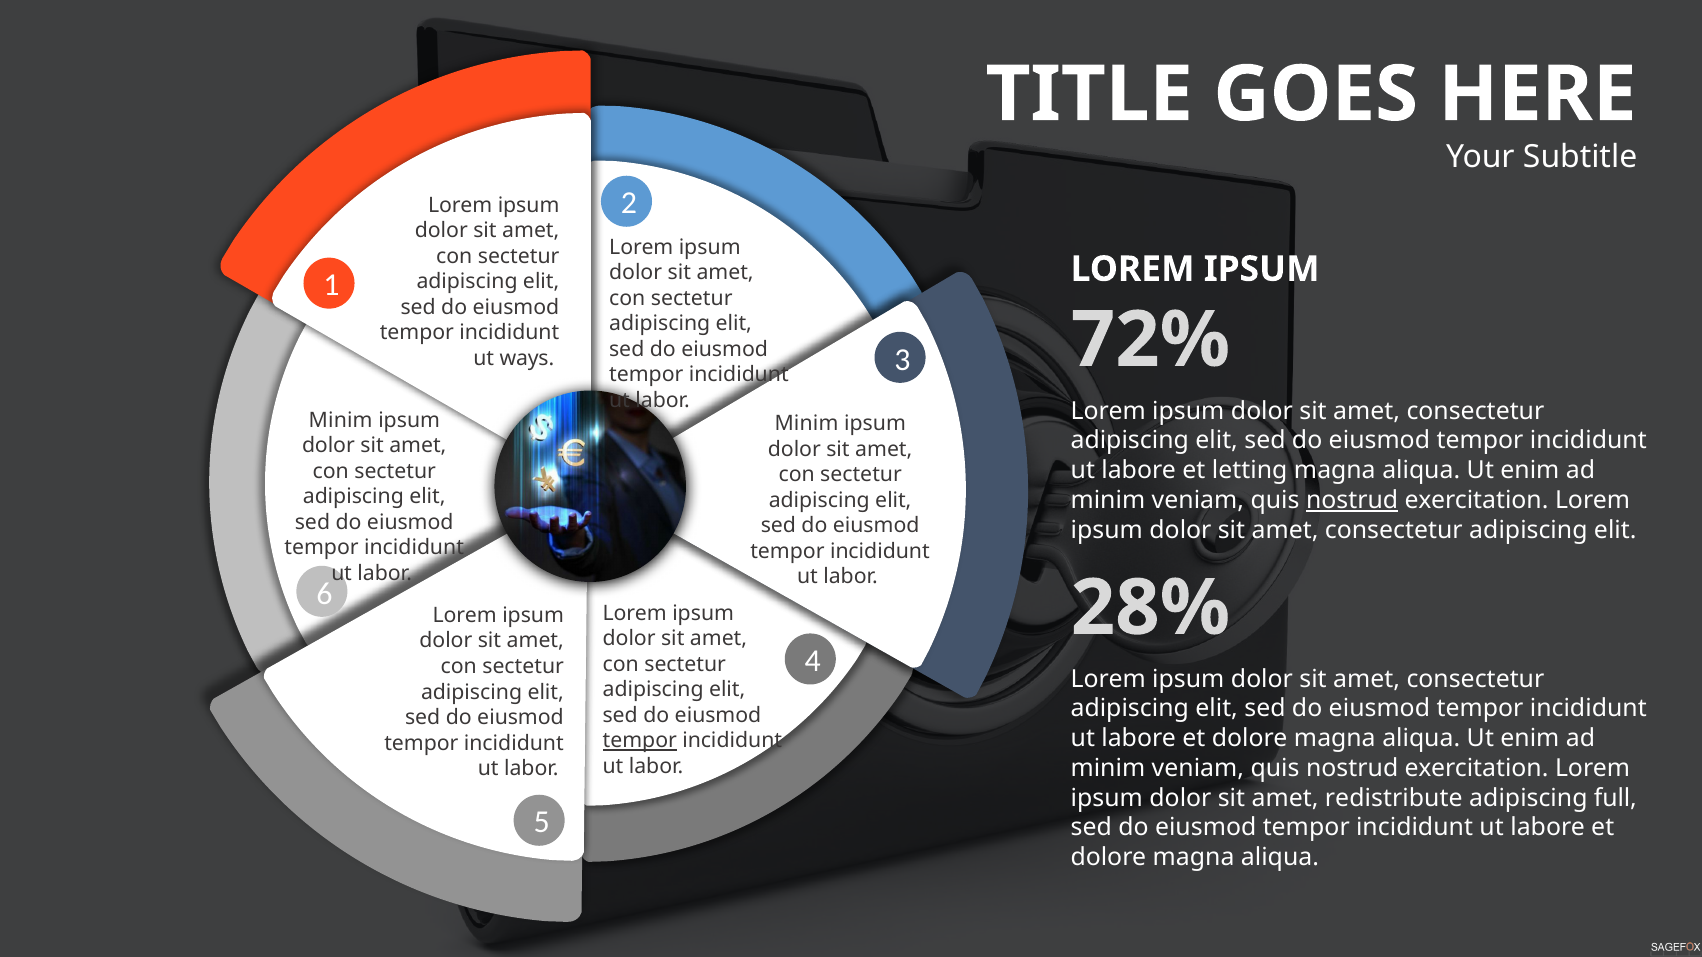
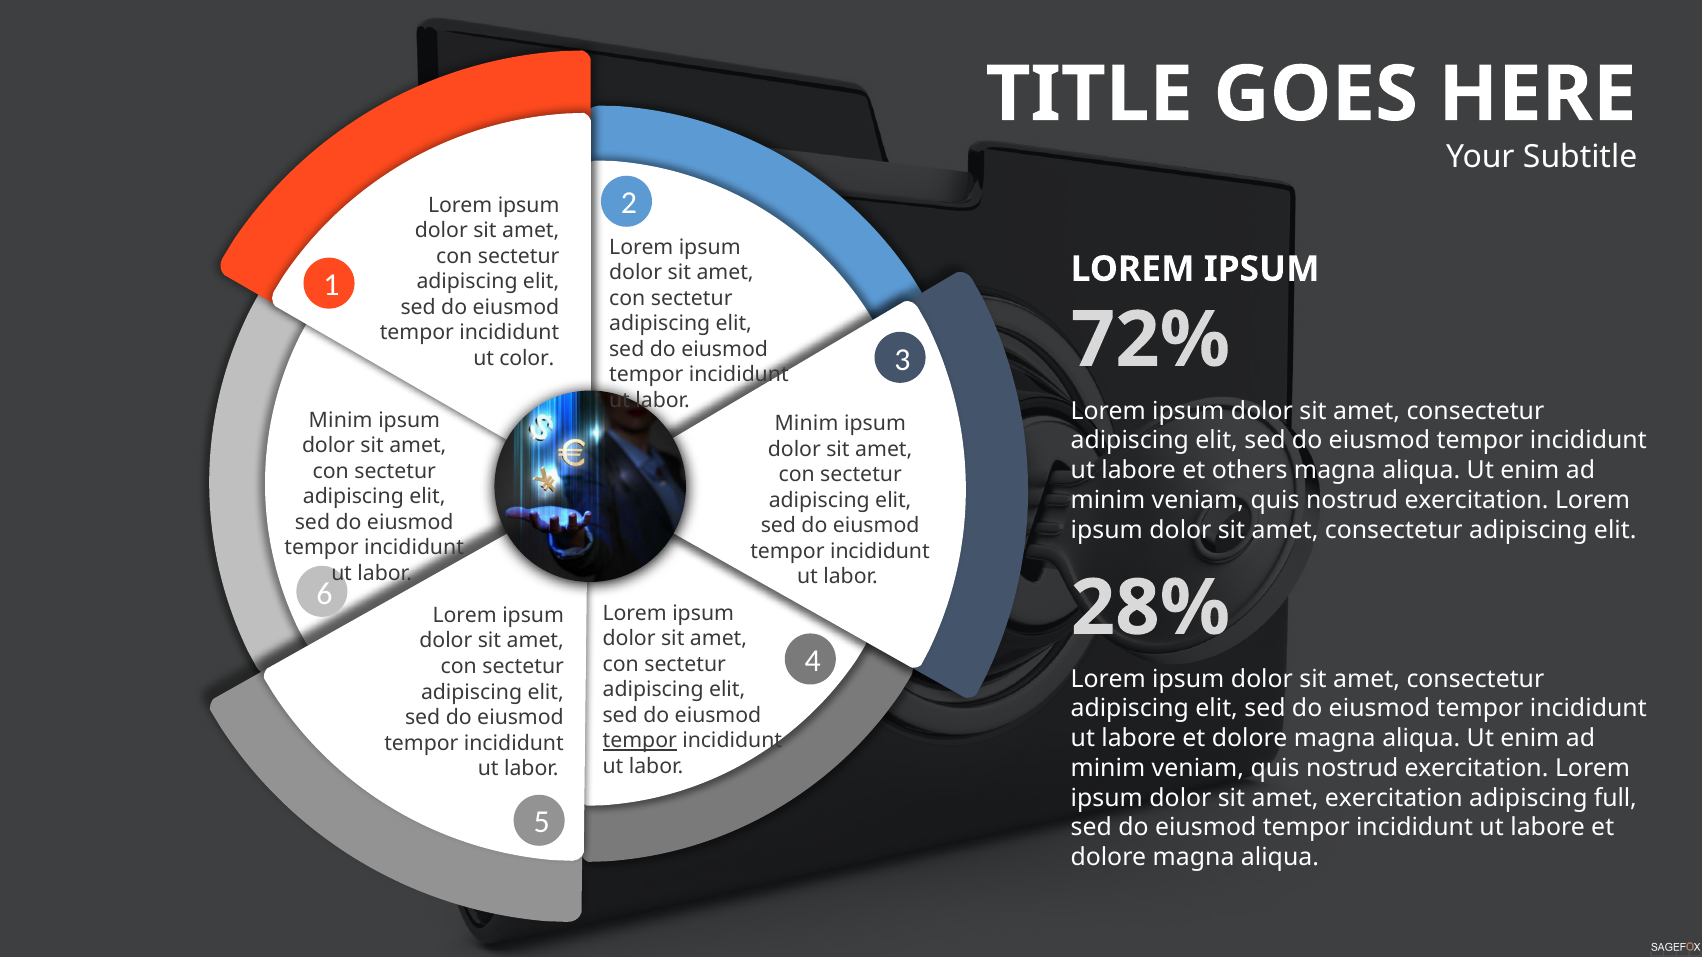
ways: ways -> color
letting: letting -> others
nostrud at (1352, 500) underline: present -> none
amet redistribute: redistribute -> exercitation
